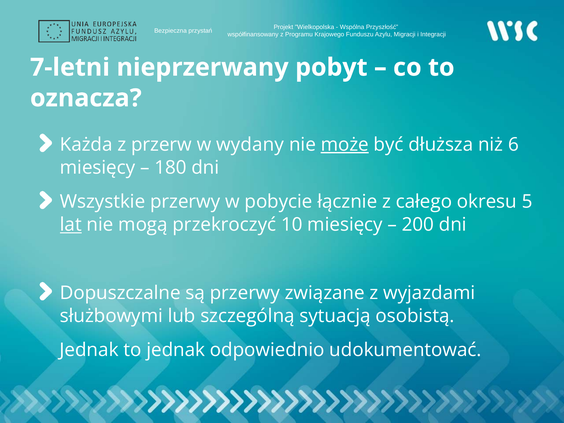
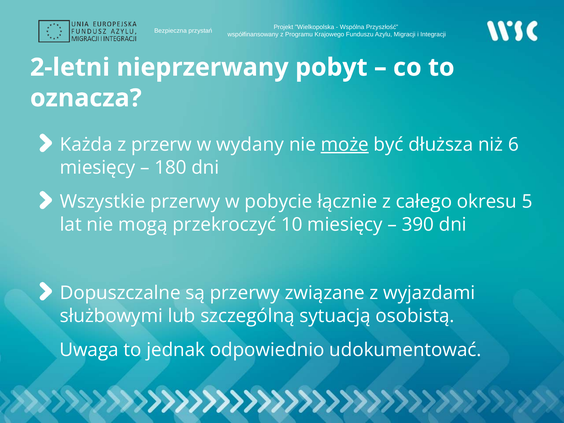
7-letni: 7-letni -> 2-letni
lat underline: present -> none
200: 200 -> 390
Jednak at (89, 350): Jednak -> Uwaga
